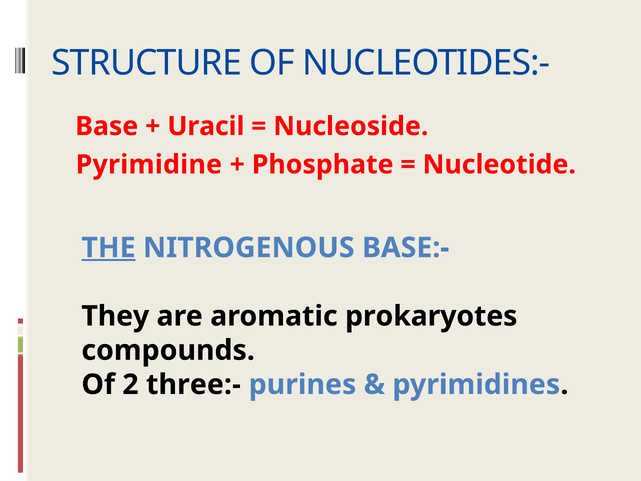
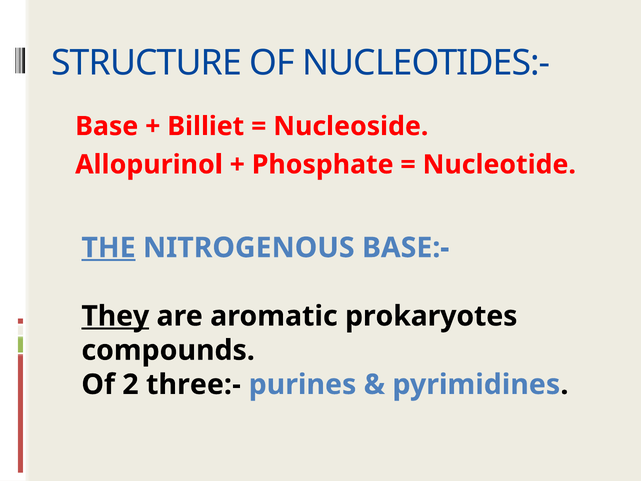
Uracil: Uracil -> Billiet
Pyrimidine: Pyrimidine -> Allopurinol
They underline: none -> present
